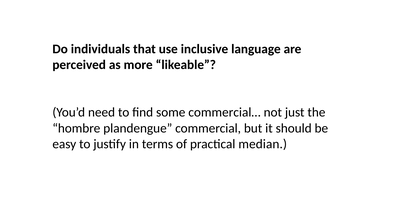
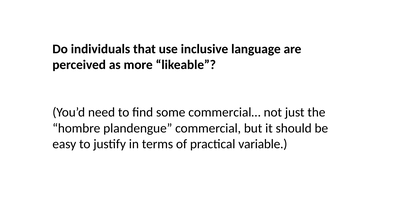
median: median -> variable
